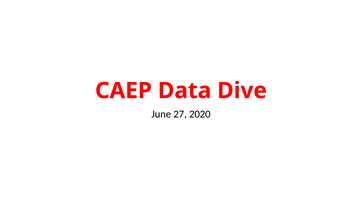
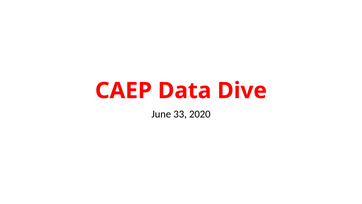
27: 27 -> 33
